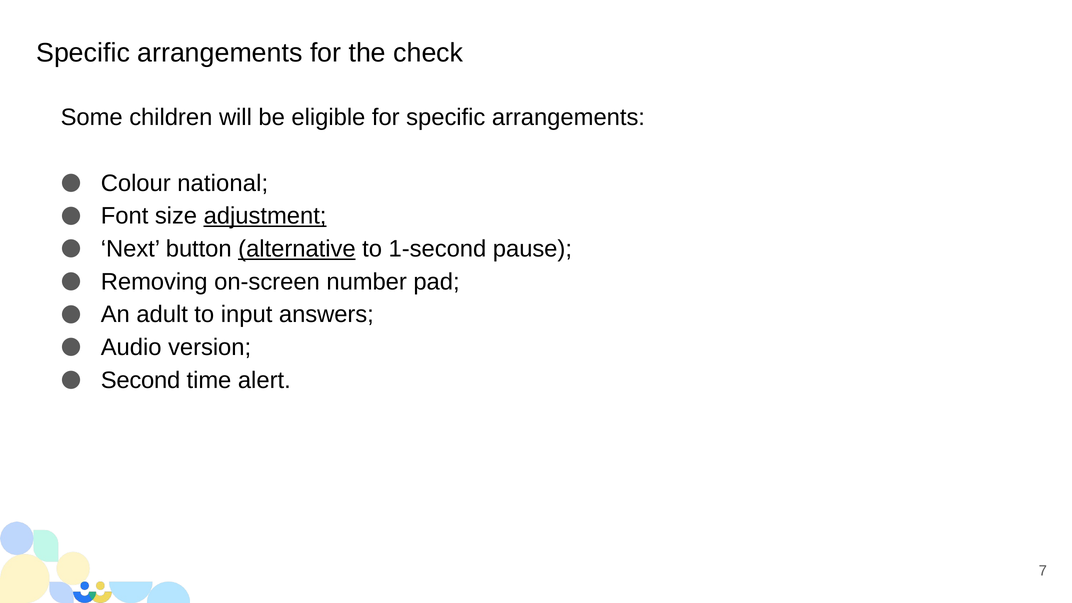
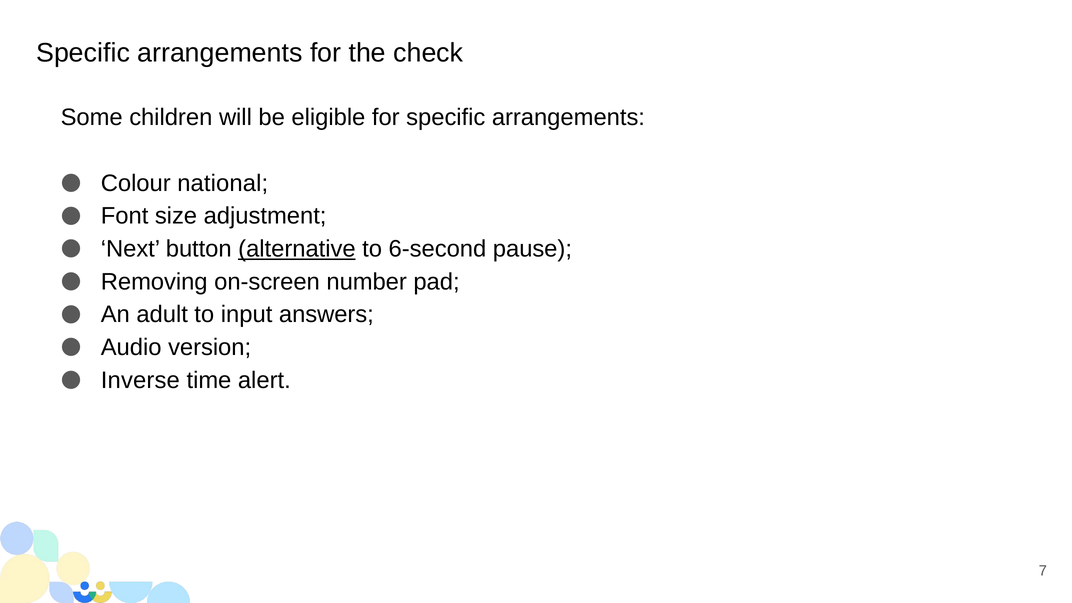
adjustment underline: present -> none
1-second: 1-second -> 6-second
Second: Second -> Inverse
